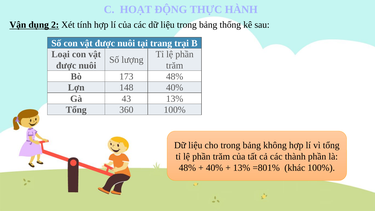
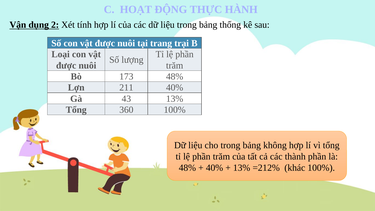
148: 148 -> 211
=801%: =801% -> =212%
